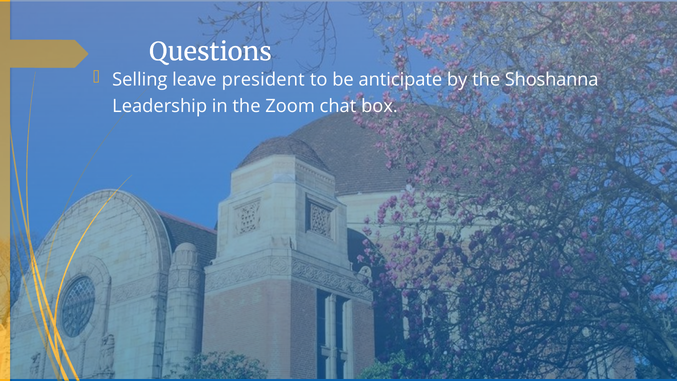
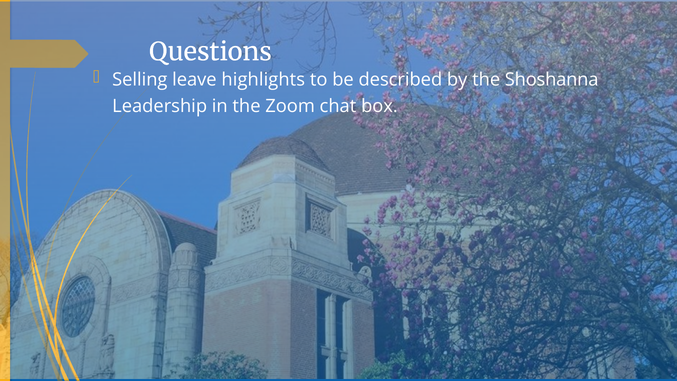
president: president -> highlights
anticipate: anticipate -> described
